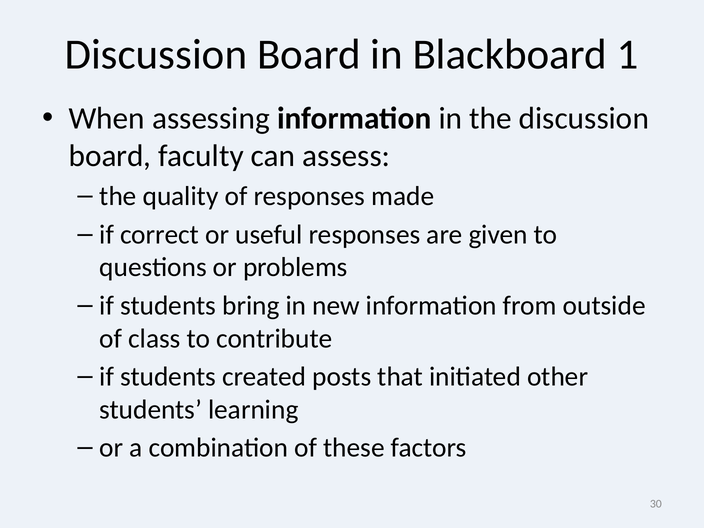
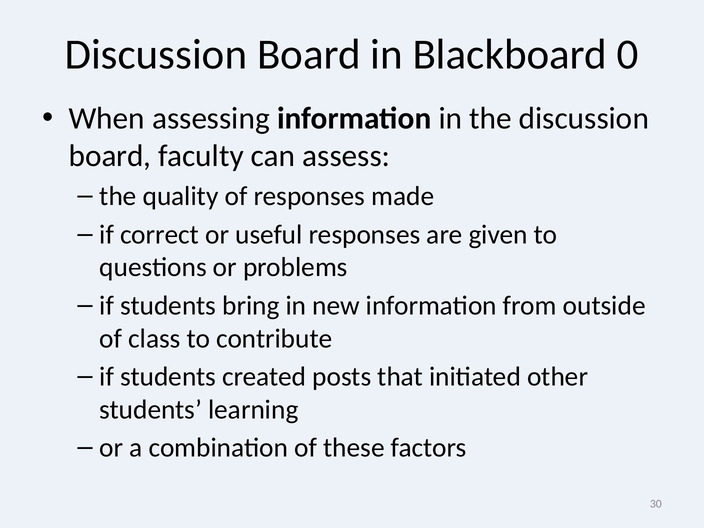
1: 1 -> 0
